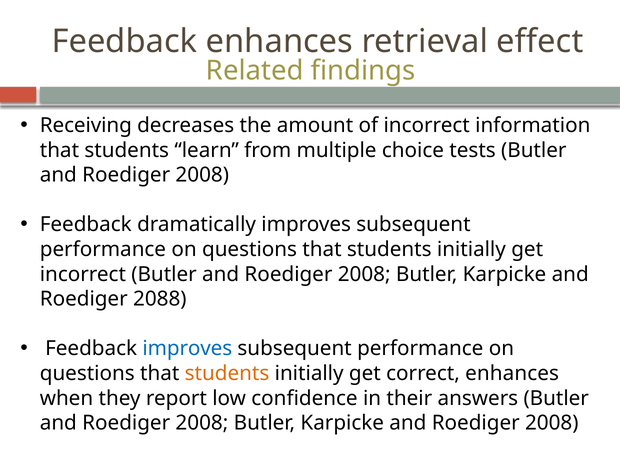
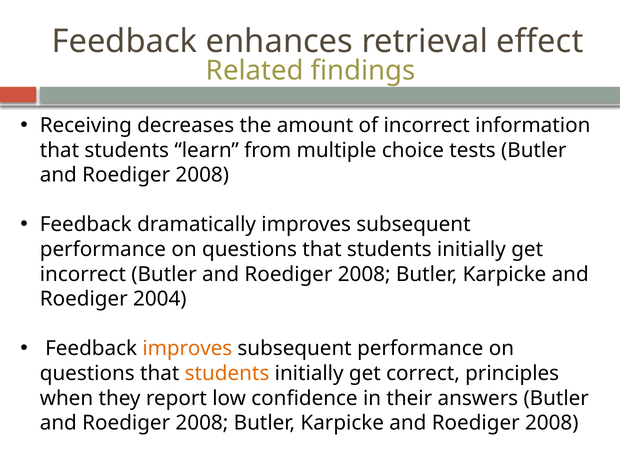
2088: 2088 -> 2004
improves at (187, 349) colour: blue -> orange
correct enhances: enhances -> principles
